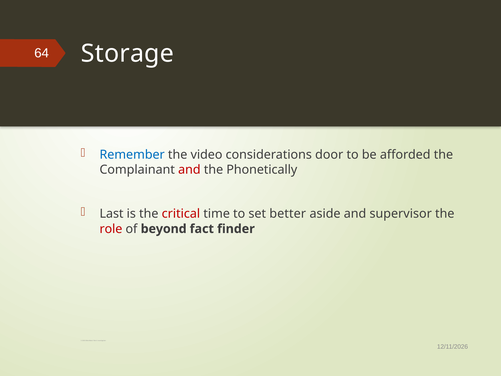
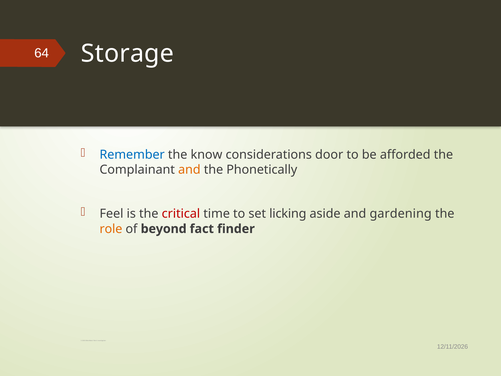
video: video -> know
and at (189, 170) colour: red -> orange
Last: Last -> Feel
better: better -> licking
supervisor: supervisor -> gardening
role colour: red -> orange
